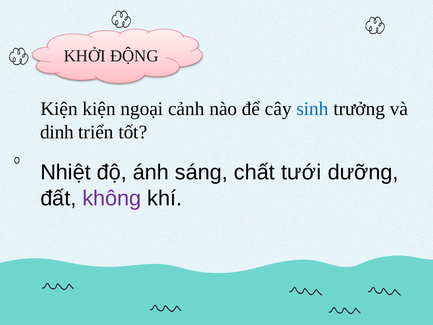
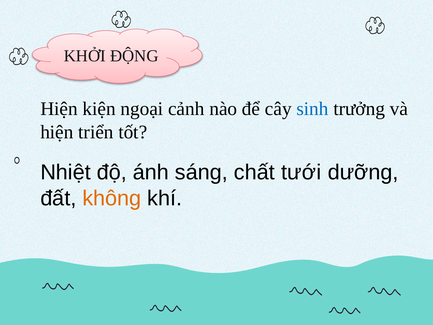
Kiện at (59, 109): Kiện -> Hiện
dinh at (57, 132): dinh -> hiện
không colour: purple -> orange
